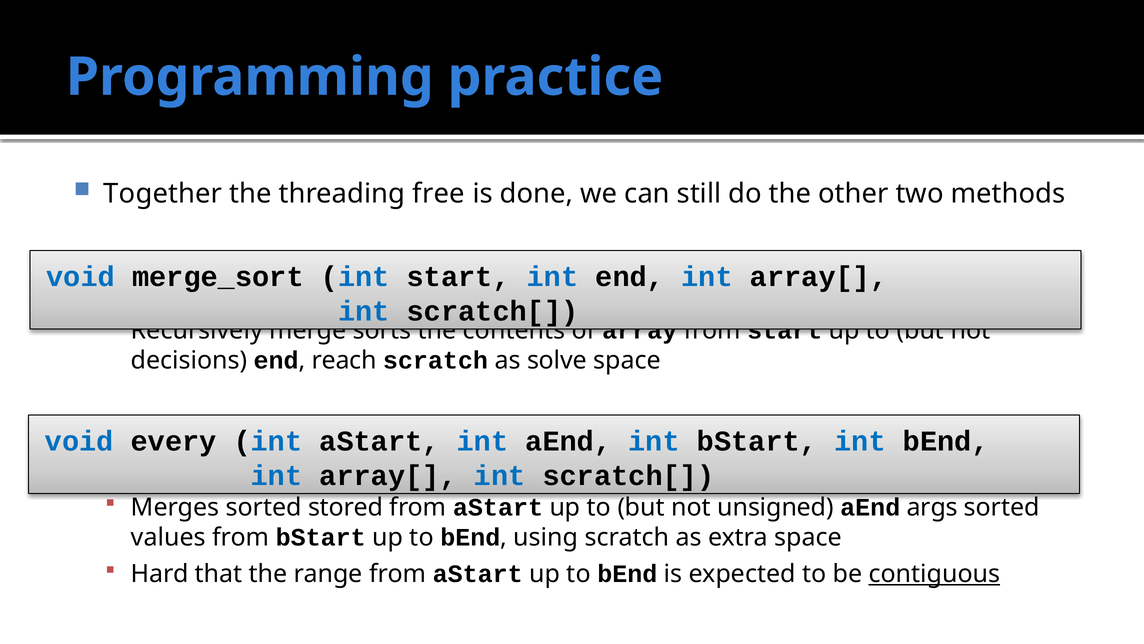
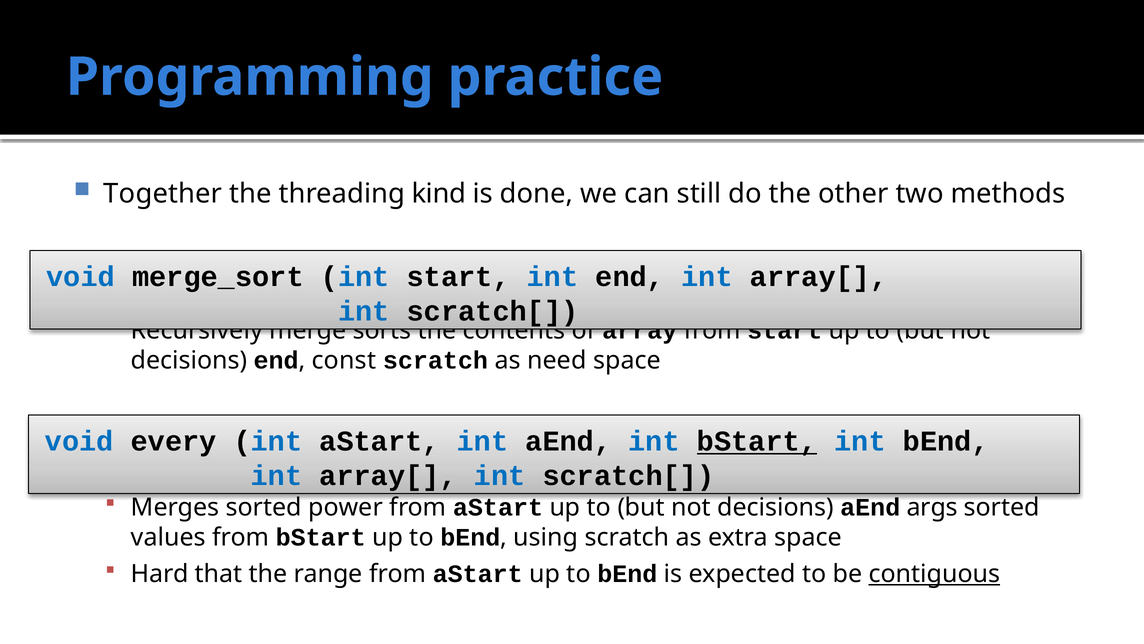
free: free -> kind
reach: reach -> const
solve: solve -> need
bStart at (757, 441) underline: none -> present
stored: stored -> power
unsigned at (776, 507): unsigned -> decisions
